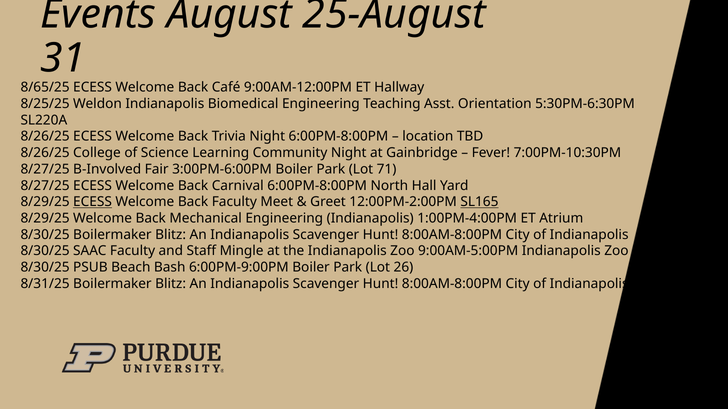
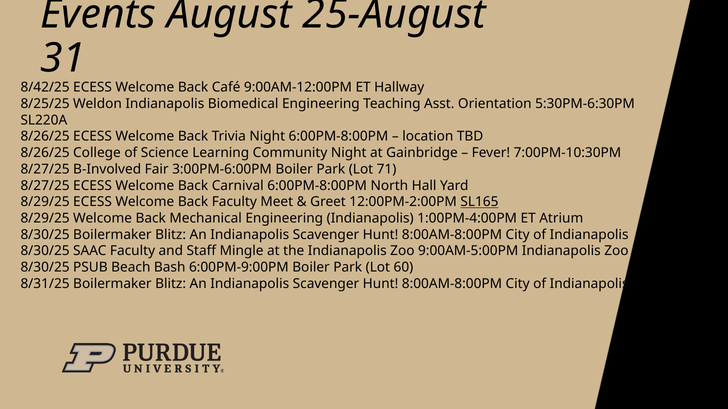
8/65/25: 8/65/25 -> 8/42/25
ECESS at (92, 202) underline: present -> none
26: 26 -> 60
